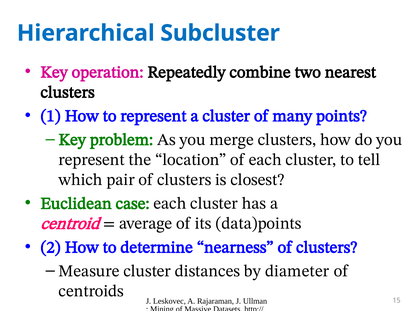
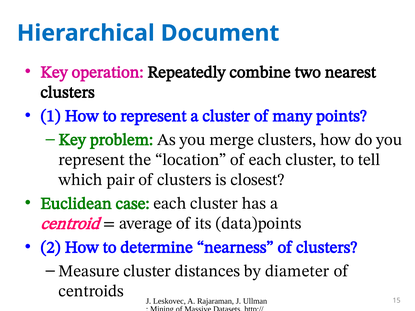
Subcluster: Subcluster -> Document
